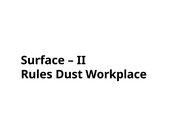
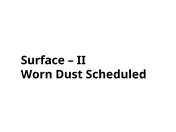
Rules: Rules -> Worn
Workplace: Workplace -> Scheduled
